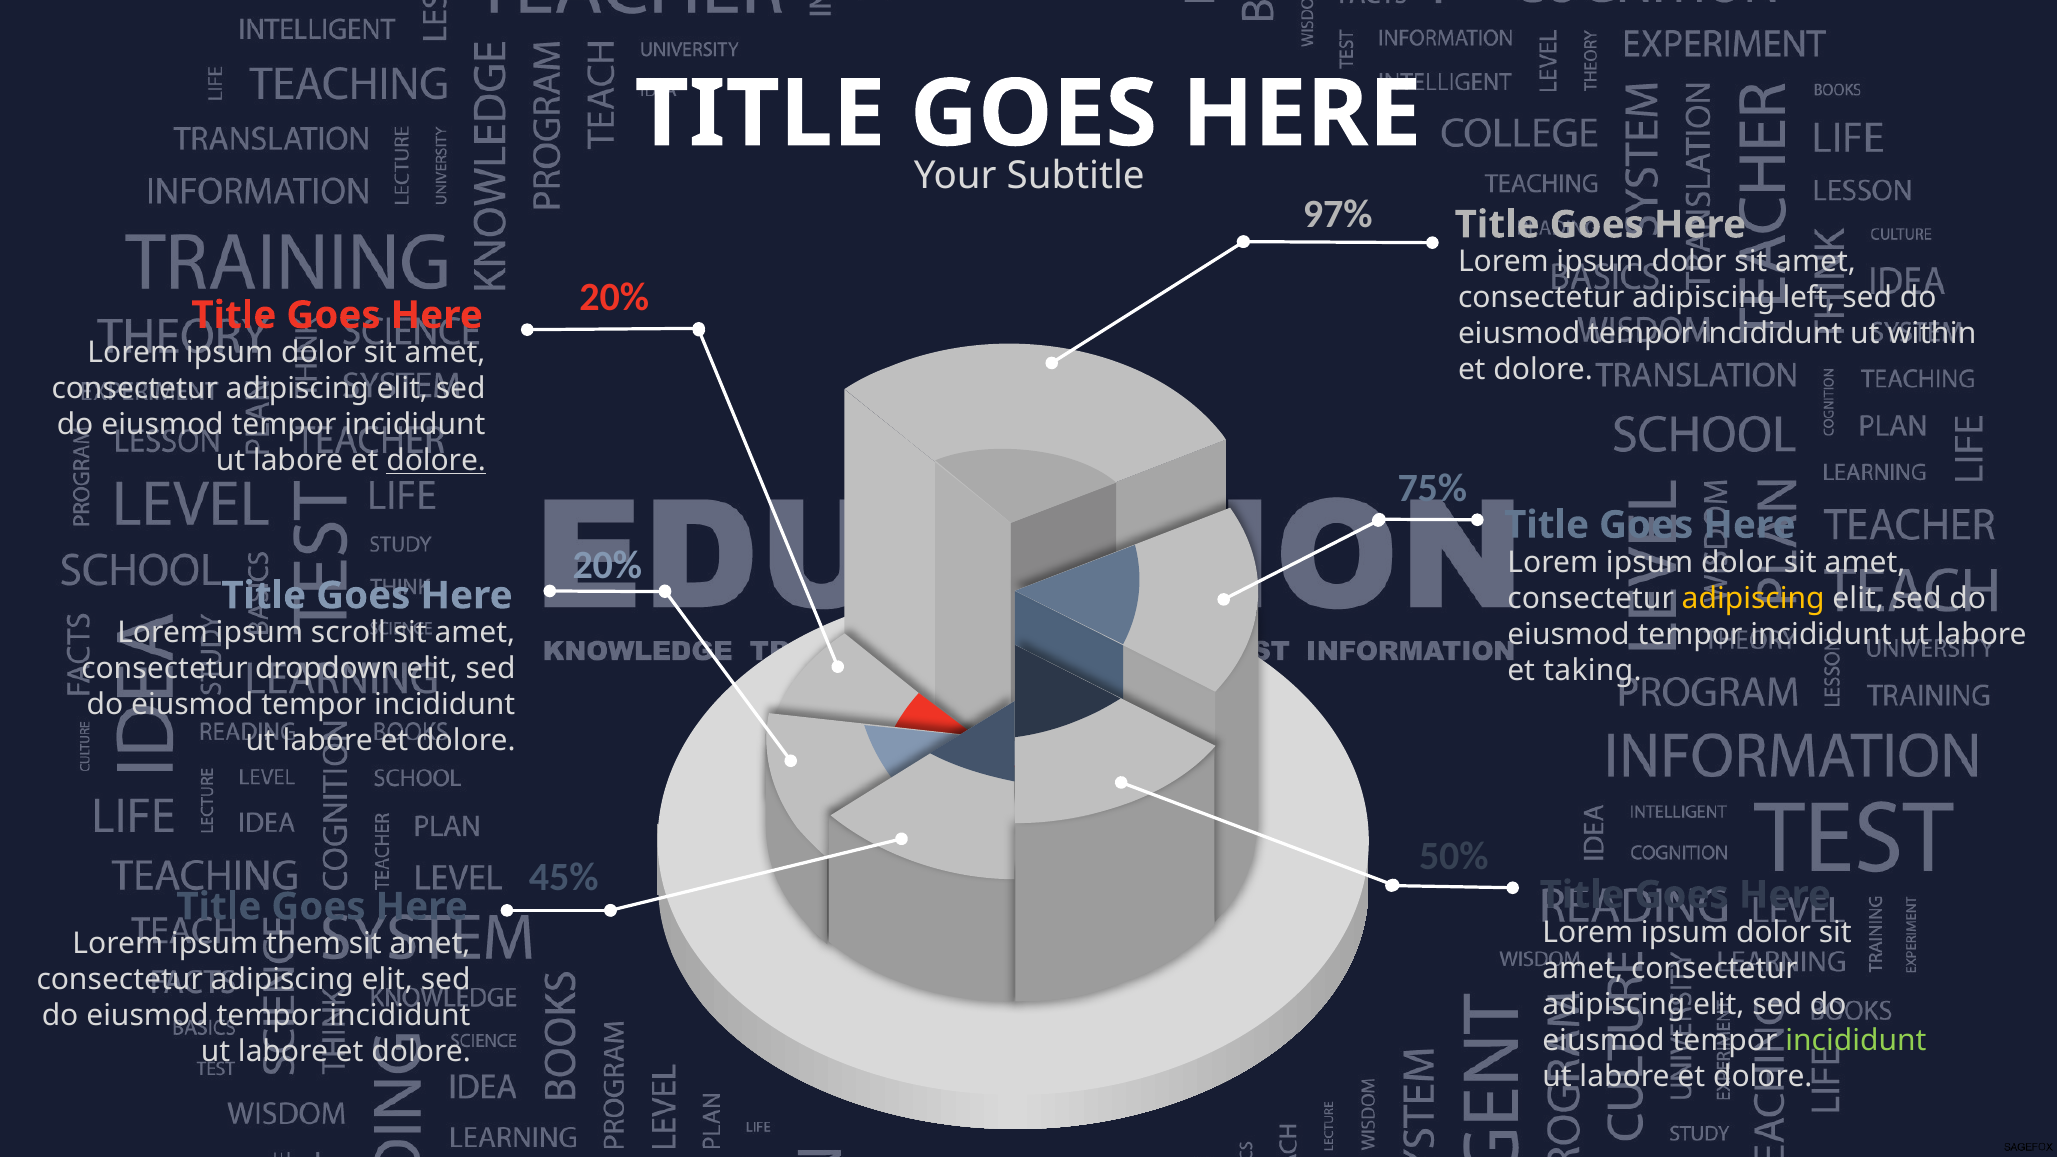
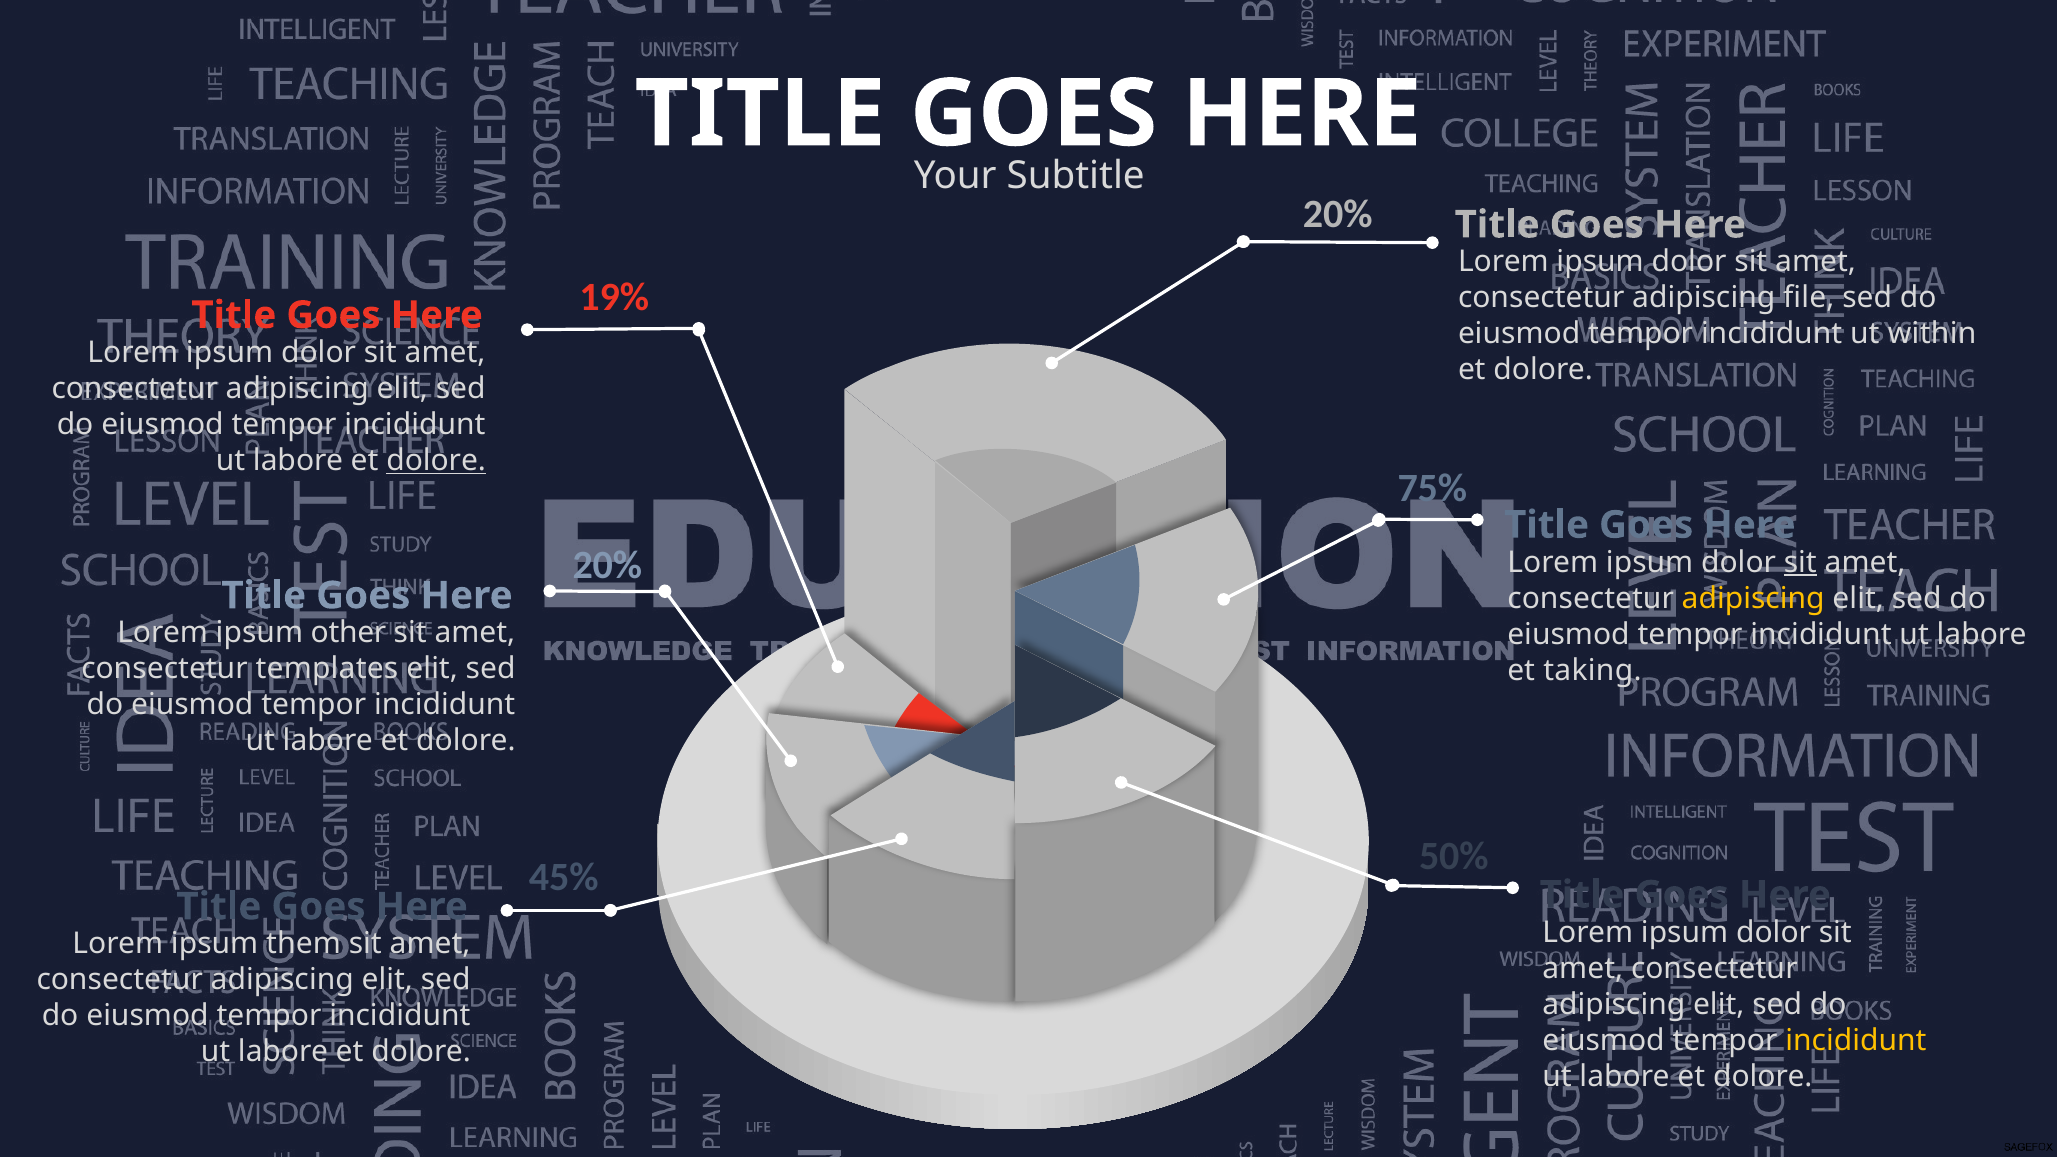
97% at (1338, 214): 97% -> 20%
20% at (614, 298): 20% -> 19%
left: left -> file
sit at (1800, 562) underline: none -> present
scroll: scroll -> other
dropdown: dropdown -> templates
incididunt at (1856, 1040) colour: light green -> yellow
